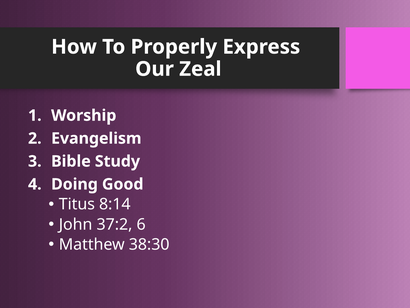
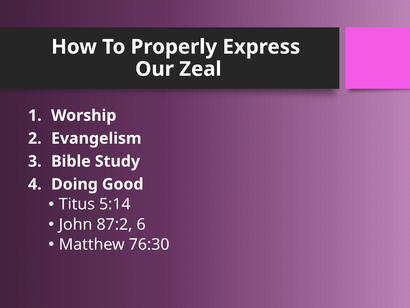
8:14: 8:14 -> 5:14
37:2: 37:2 -> 87:2
38:30: 38:30 -> 76:30
